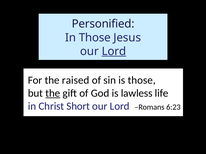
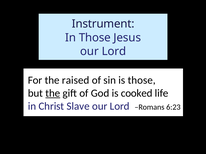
Personified: Personified -> Instrument
Lord at (114, 51) underline: present -> none
lawless: lawless -> cooked
Short: Short -> Slave
